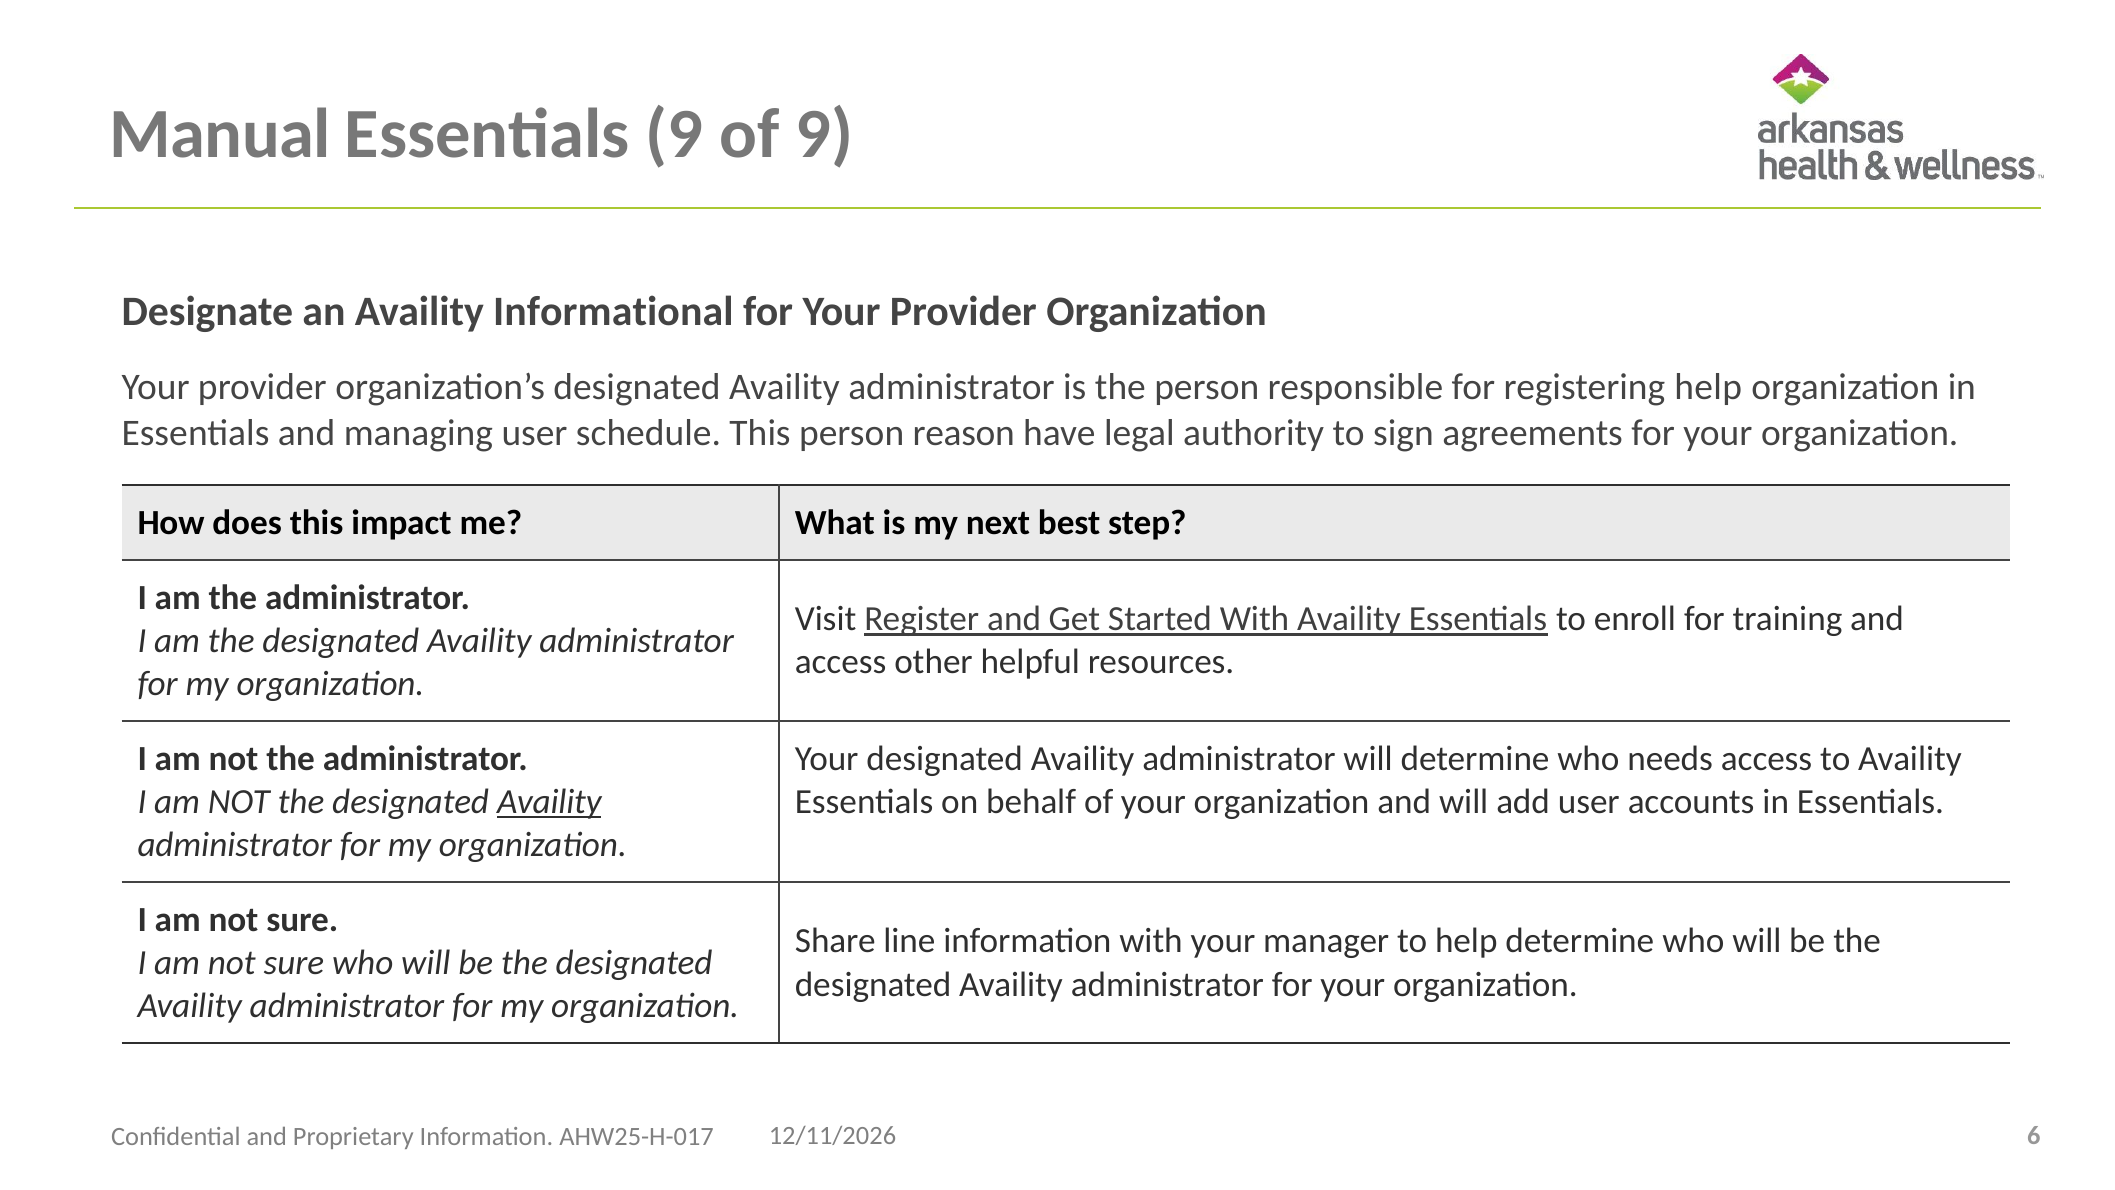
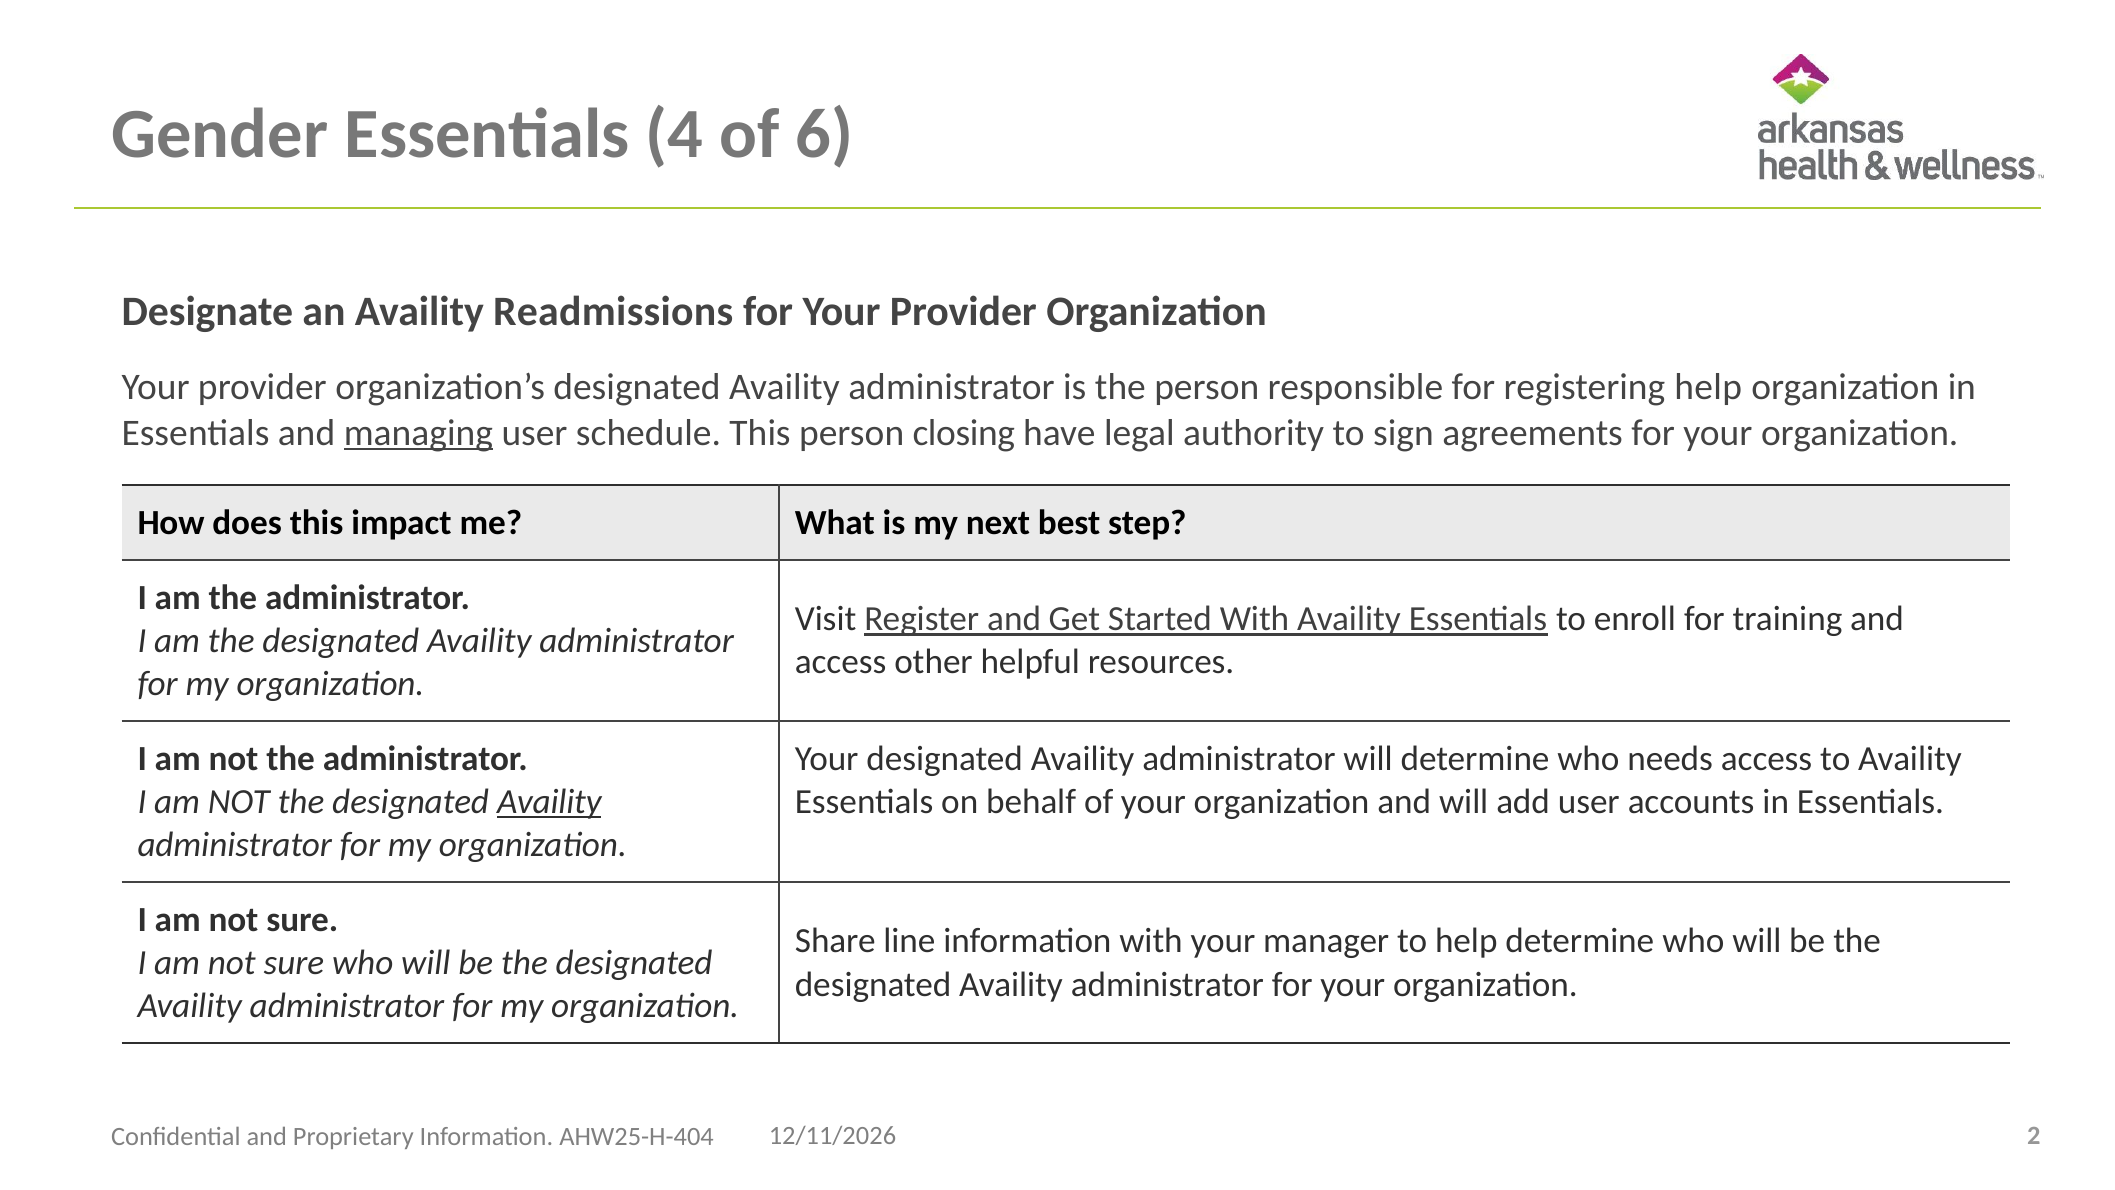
Manual: Manual -> Gender
Essentials 9: 9 -> 4
of 9: 9 -> 6
Informational: Informational -> Readmissions
managing underline: none -> present
reason: reason -> closing
AHW25-H-017: AHW25-H-017 -> AHW25-H-404
6: 6 -> 2
